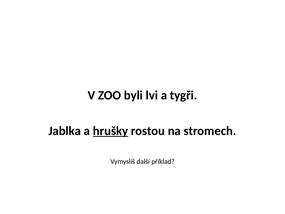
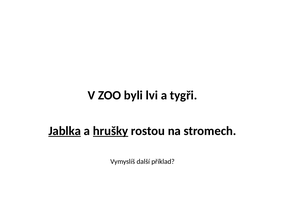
Jablka underline: none -> present
